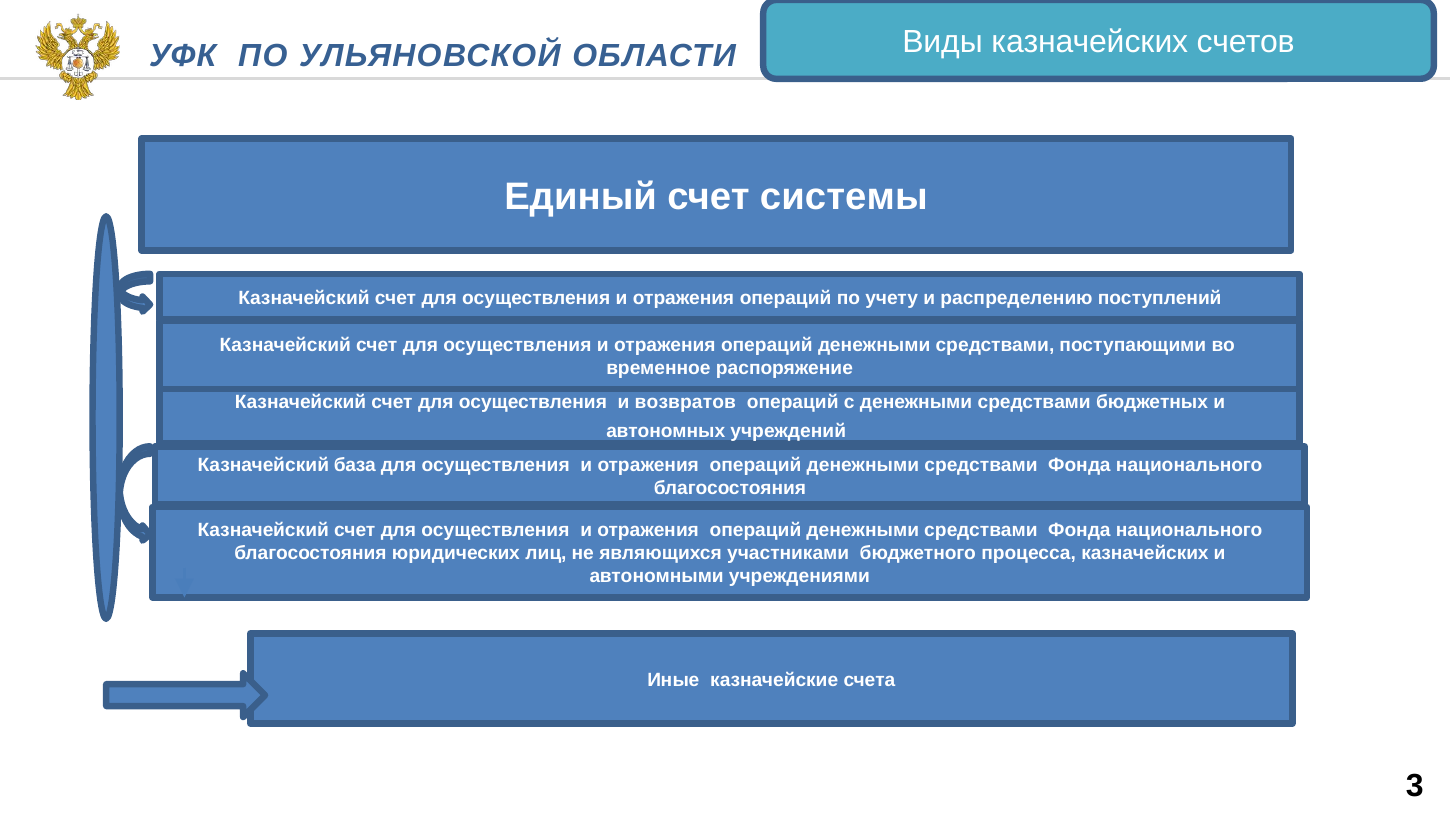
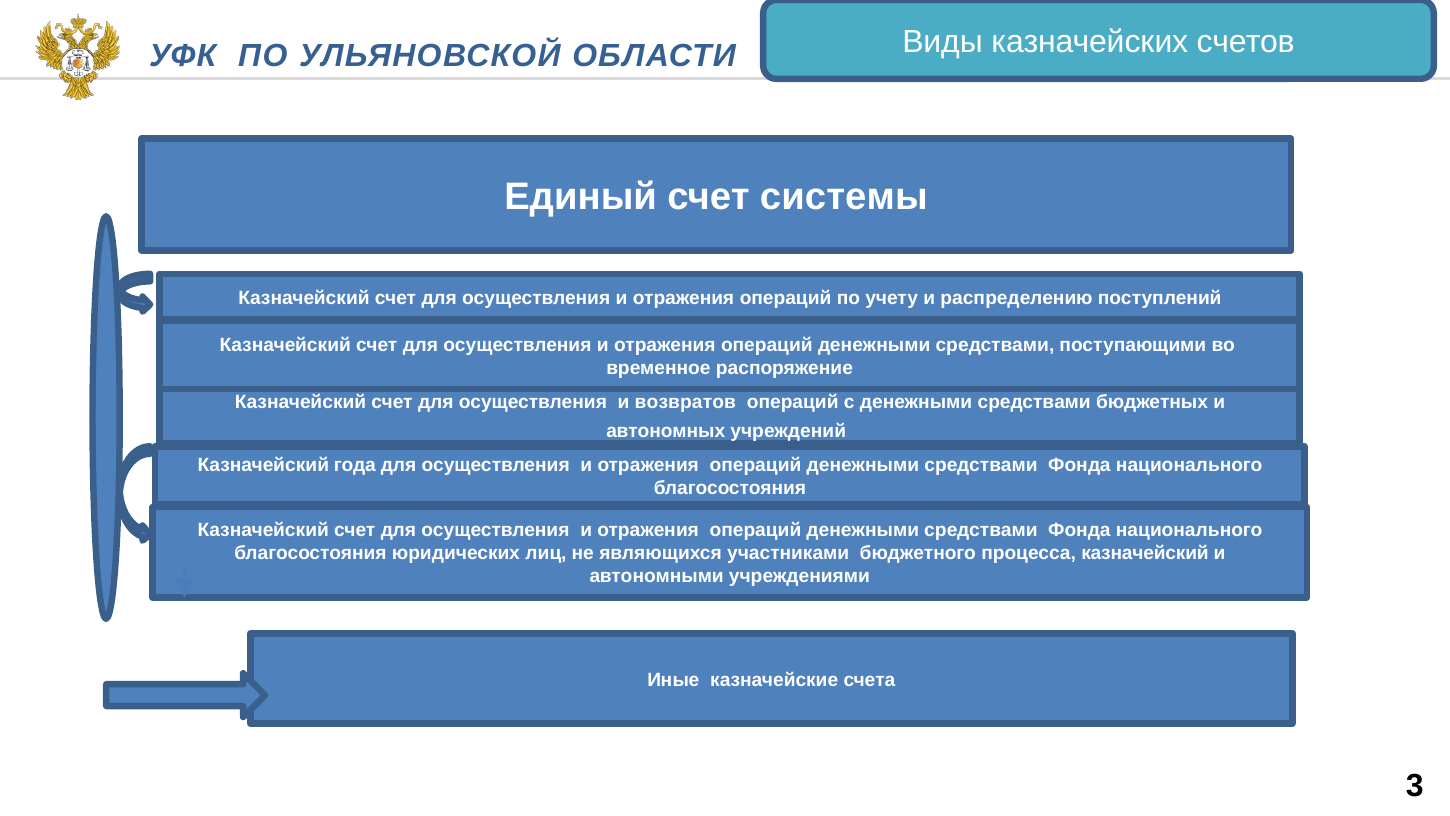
база: база -> года
процесса казначейских: казначейских -> казначейский
